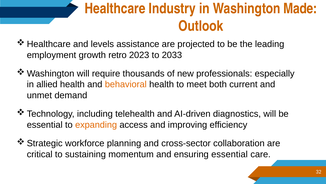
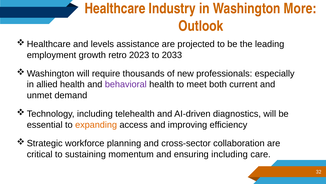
Made: Made -> More
behavioral colour: orange -> purple
ensuring essential: essential -> including
